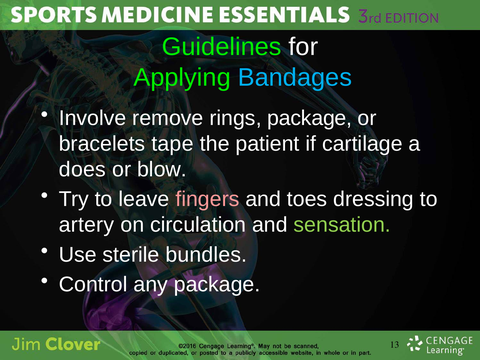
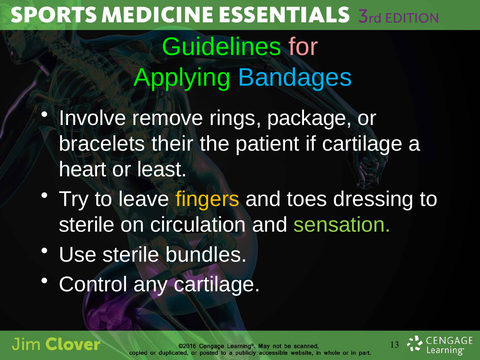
for colour: white -> pink
tape: tape -> their
does: does -> heart
blow: blow -> least
fingers colour: pink -> yellow
artery at (87, 225): artery -> sterile
any package: package -> cartilage
